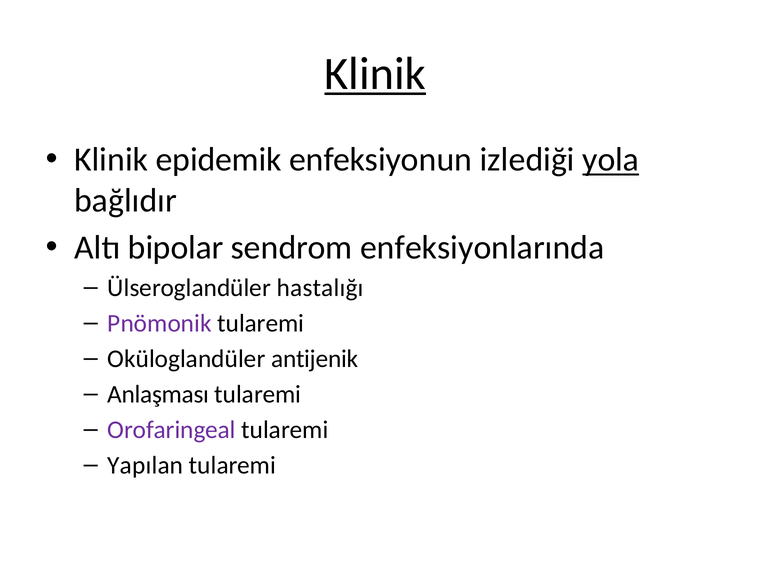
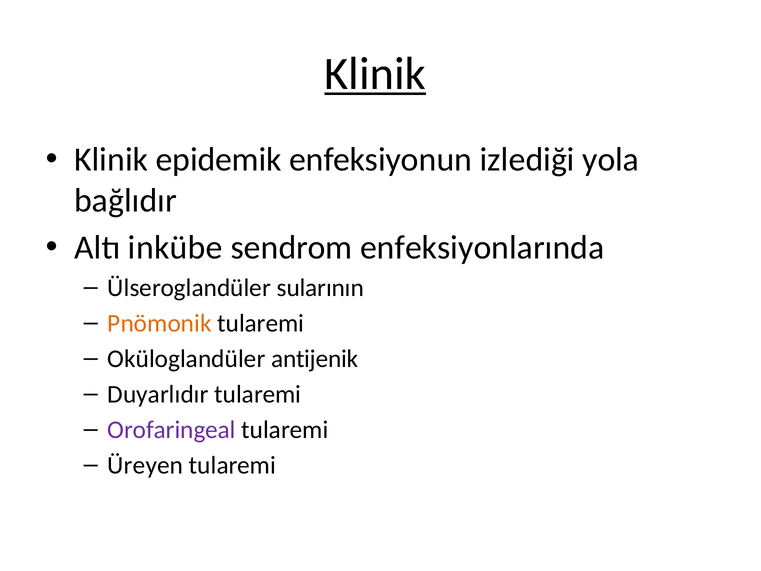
yola underline: present -> none
bipolar: bipolar -> inkübe
hastalığı: hastalığı -> sularının
Pnömonik colour: purple -> orange
Anlaşması: Anlaşması -> Duyarlıdır
Yapılan: Yapılan -> Üreyen
